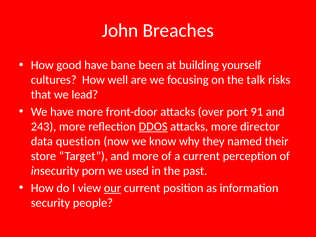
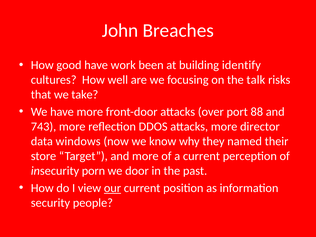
bane: bane -> work
yourself: yourself -> identify
lead: lead -> take
91: 91 -> 88
243: 243 -> 743
DDOS underline: present -> none
question: question -> windows
used: used -> door
